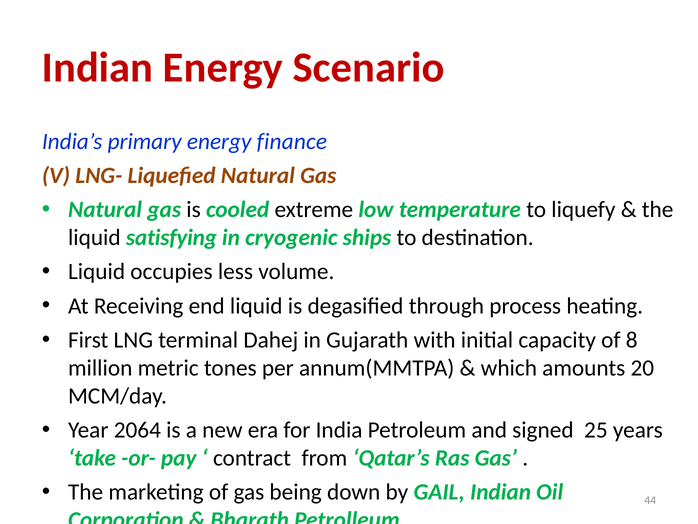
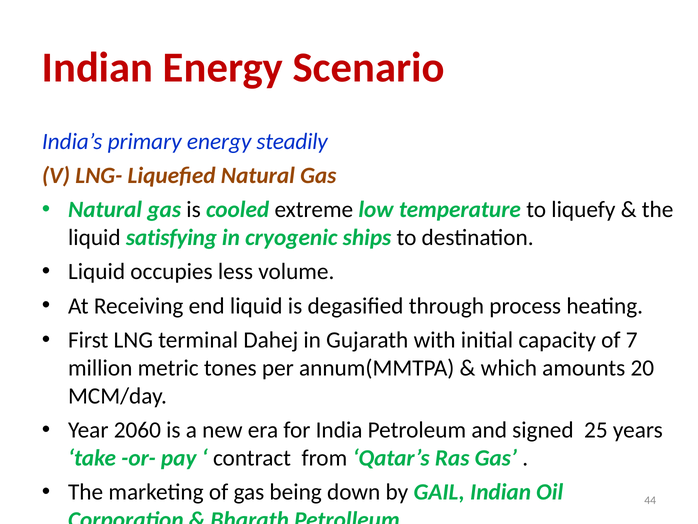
finance: finance -> steadily
8: 8 -> 7
2064: 2064 -> 2060
